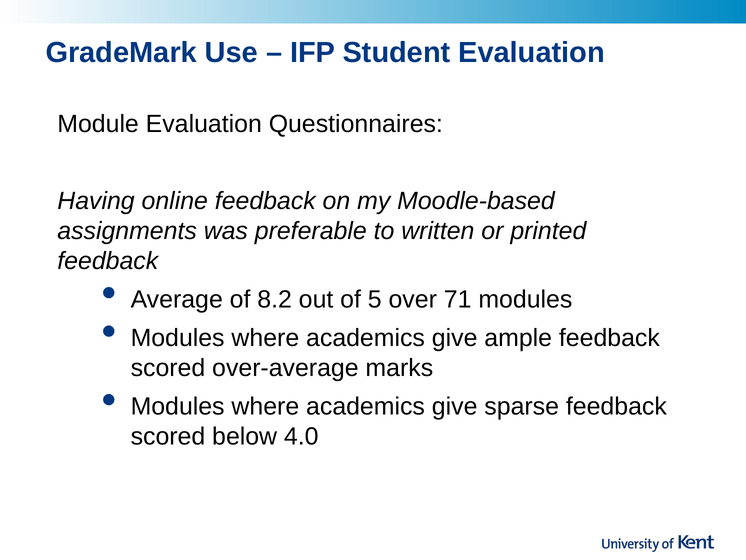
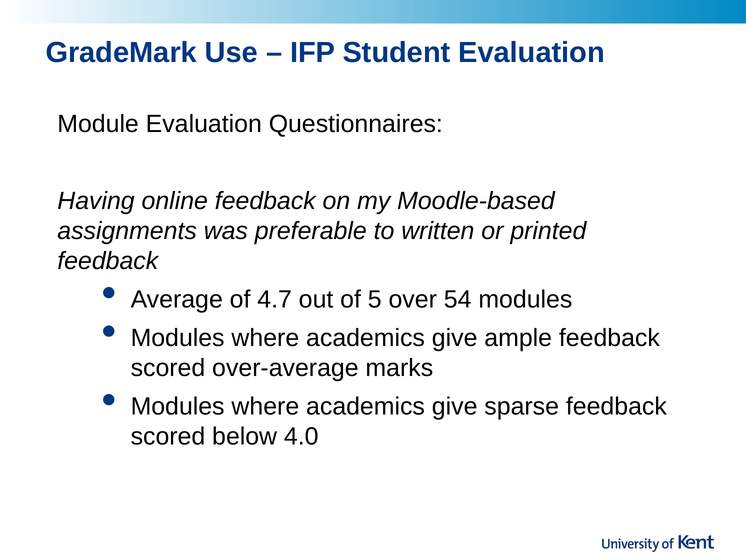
8.2: 8.2 -> 4.7
71: 71 -> 54
